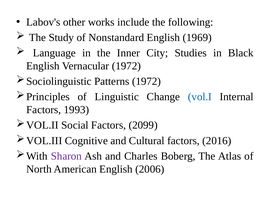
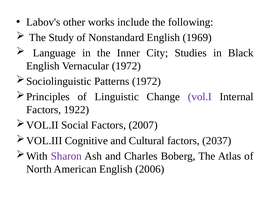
vol.I colour: blue -> purple
1993: 1993 -> 1922
2099: 2099 -> 2007
2016: 2016 -> 2037
